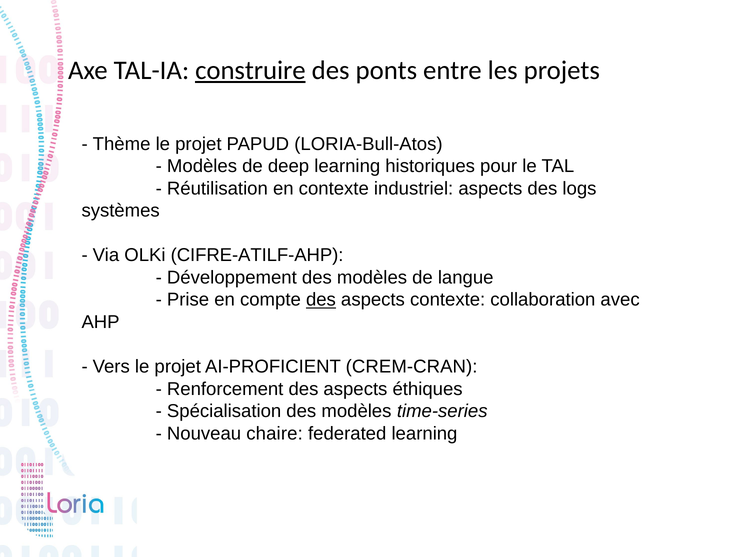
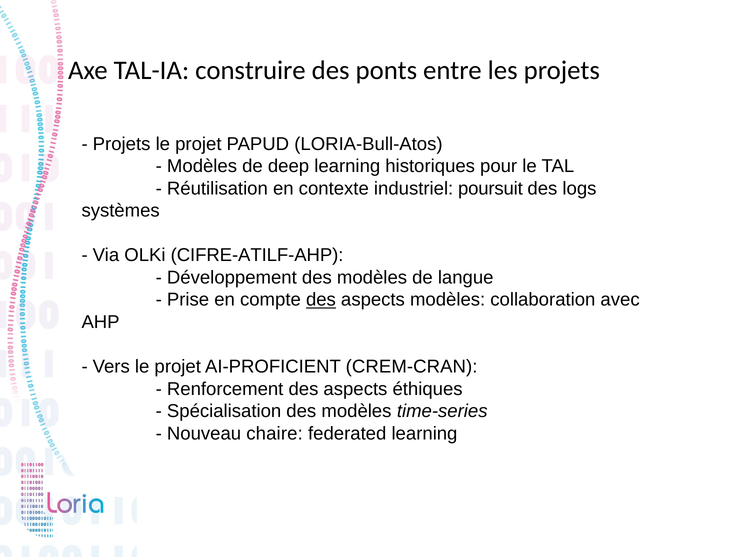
construire underline: present -> none
Thème at (122, 144): Thème -> Projets
industriel aspects: aspects -> poursuit
aspects contexte: contexte -> modèles
